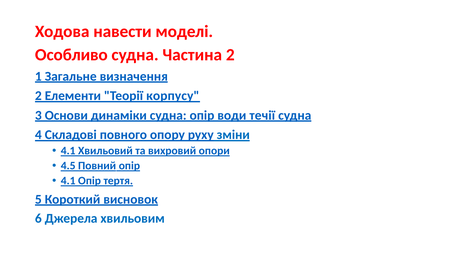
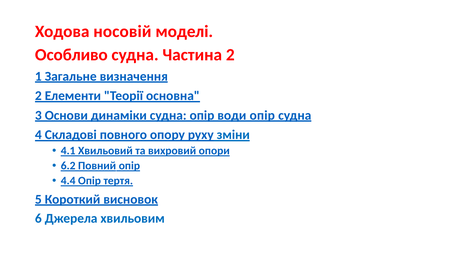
навести: навести -> носовій
корпусу: корпусу -> основна
води течії: течії -> опір
4.5: 4.5 -> 6.2
4.1 at (68, 181): 4.1 -> 4.4
